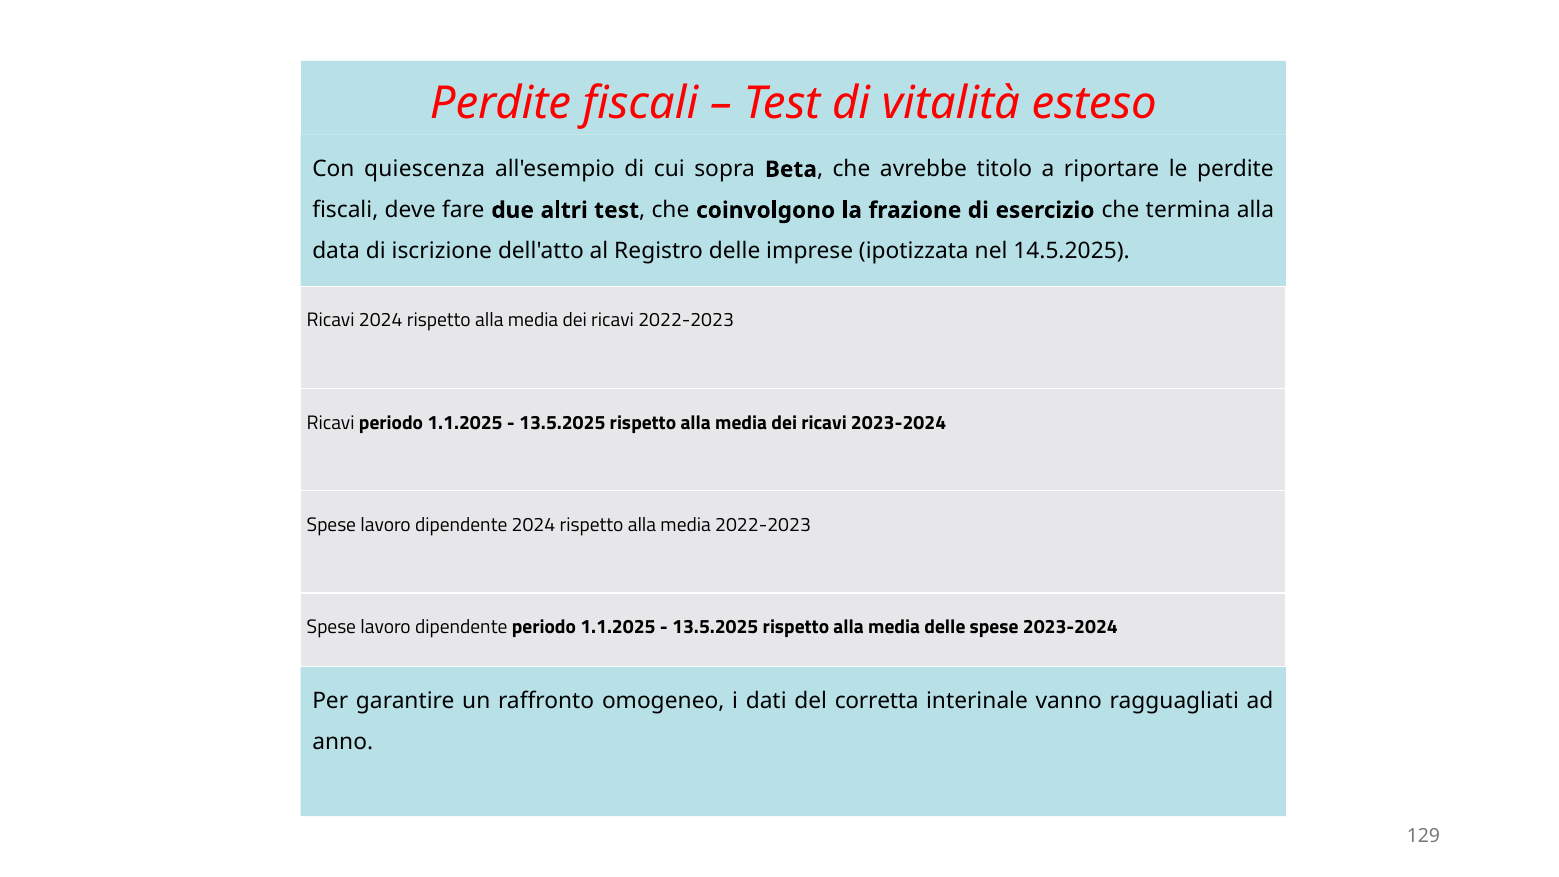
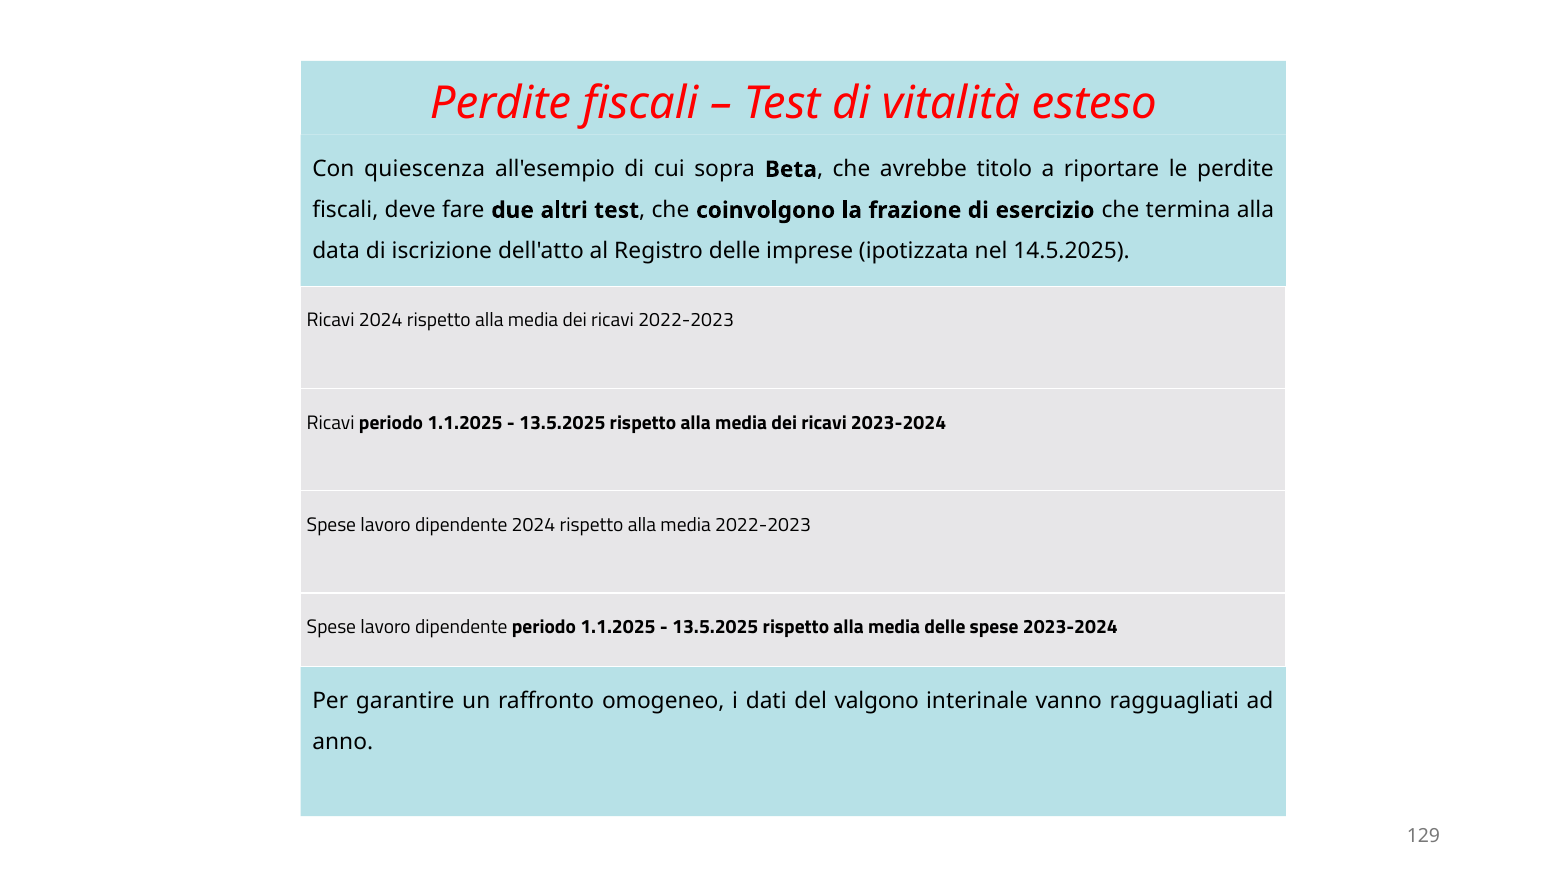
corretta: corretta -> valgono
